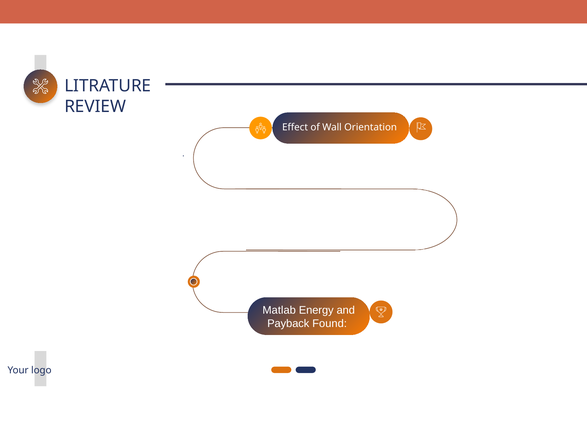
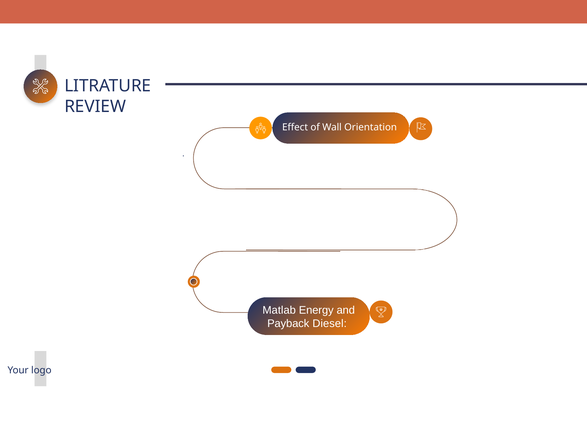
Found: Found -> Diesel
